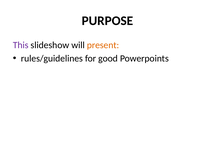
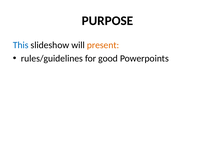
This colour: purple -> blue
